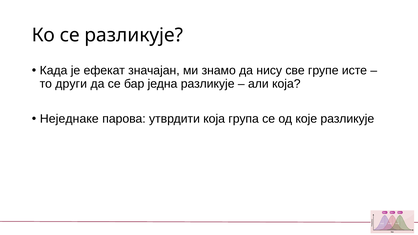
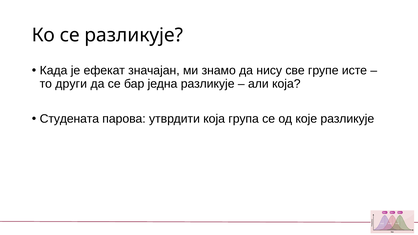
Неједнаке: Неједнаке -> Студената
